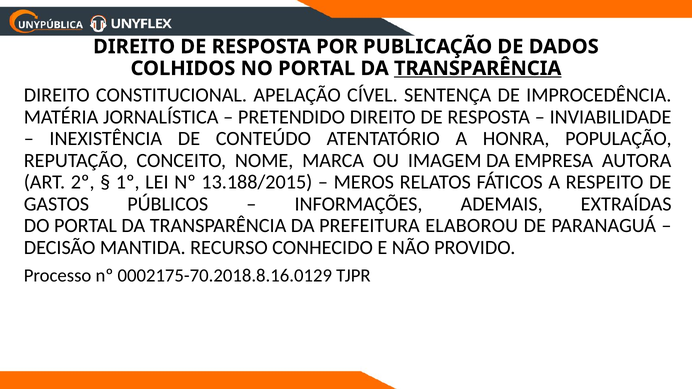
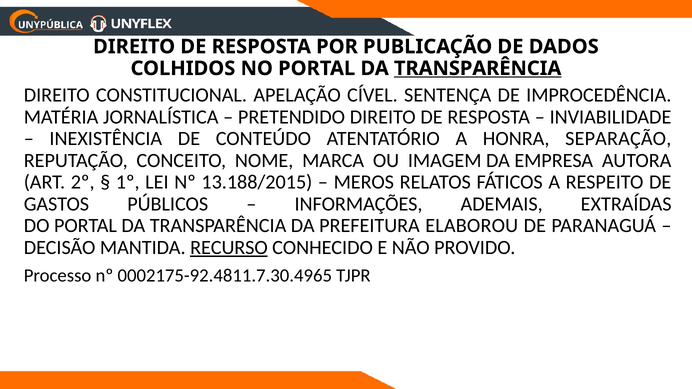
POPULAÇÃO: POPULAÇÃO -> SEPARAÇÃO
RECURSO underline: none -> present
0002175-70.2018.8.16.0129: 0002175-70.2018.8.16.0129 -> 0002175-92.4811.7.30.4965
